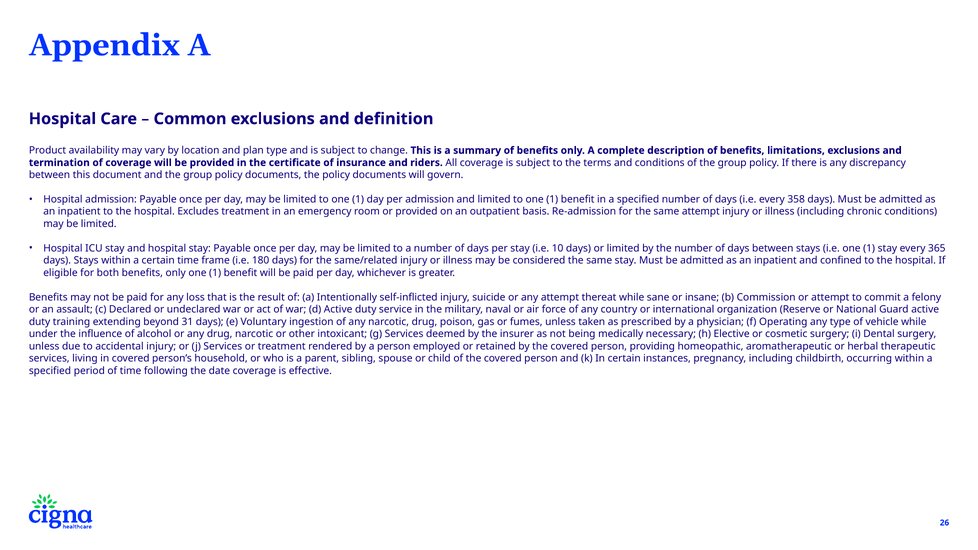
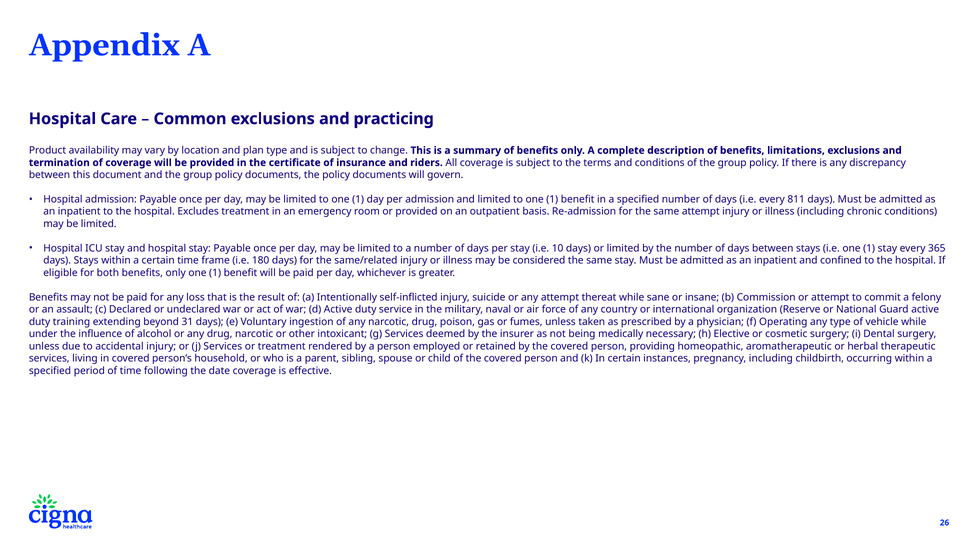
definition: definition -> practicing
358: 358 -> 811
